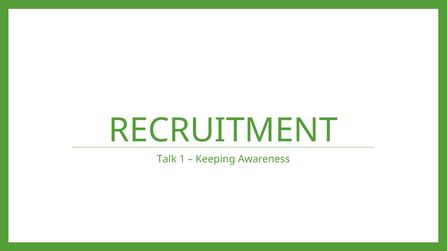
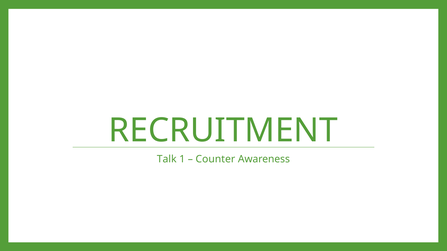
Keeping: Keeping -> Counter
